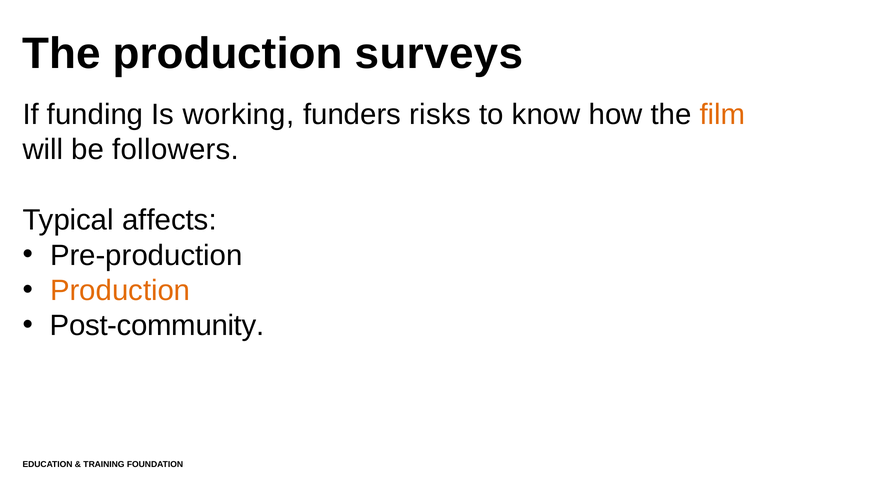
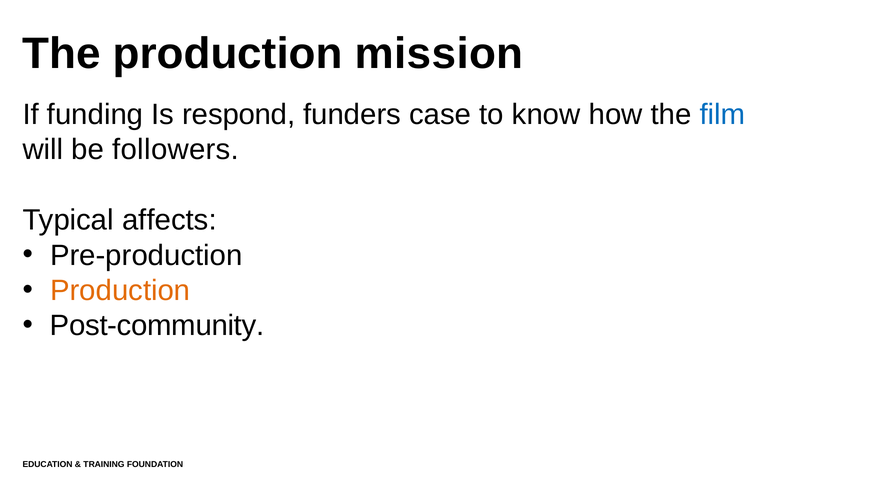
surveys: surveys -> mission
working: working -> respond
risks: risks -> case
film colour: orange -> blue
